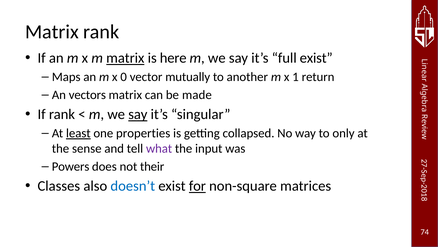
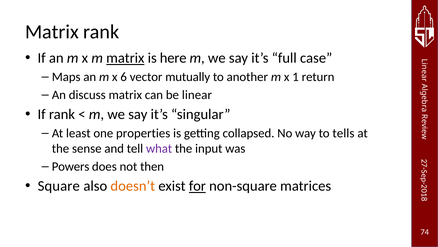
full exist: exist -> case
x 0: 0 -> 6
vectors: vectors -> discuss
made: made -> linear
say at (138, 114) underline: present -> none
least underline: present -> none
only: only -> tells
their: their -> then
Classes: Classes -> Square
doesn’t colour: blue -> orange
